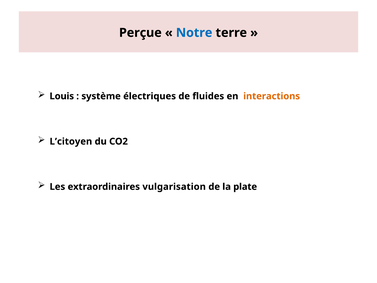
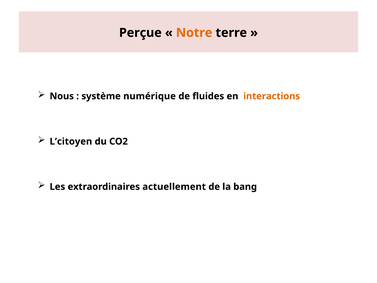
Notre colour: blue -> orange
Louis: Louis -> Nous
électriques: électriques -> numérique
vulgarisation: vulgarisation -> actuellement
plate: plate -> bang
